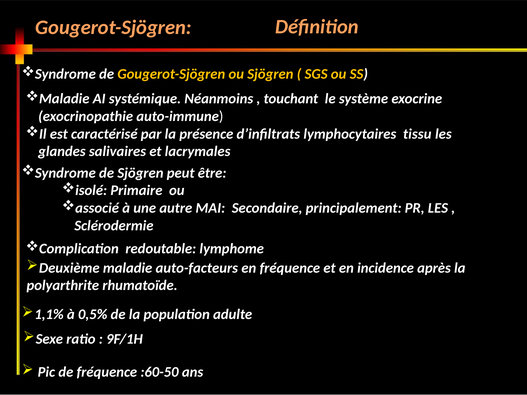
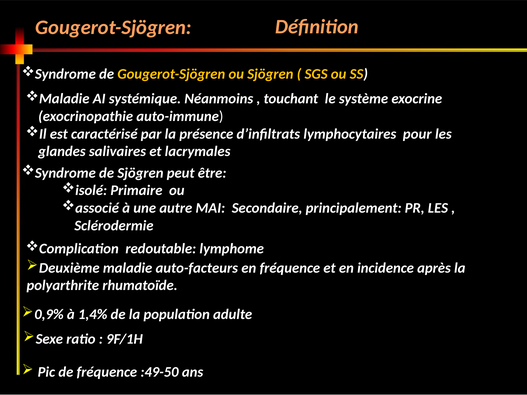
tissu: tissu -> pour
1,1%: 1,1% -> 0,9%
0,5%: 0,5% -> 1,4%
:60-50: :60-50 -> :49-50
